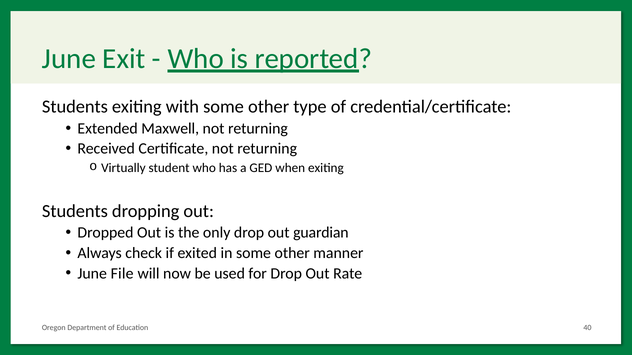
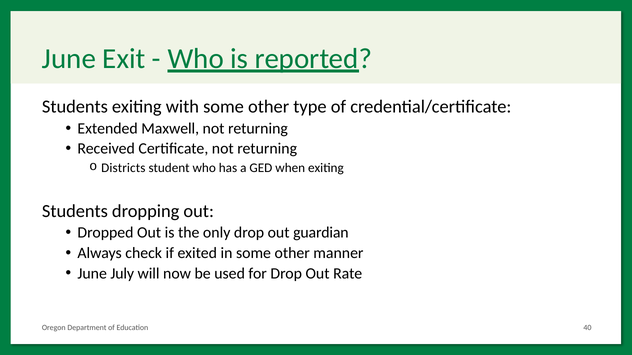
Virtually: Virtually -> Districts
File: File -> July
